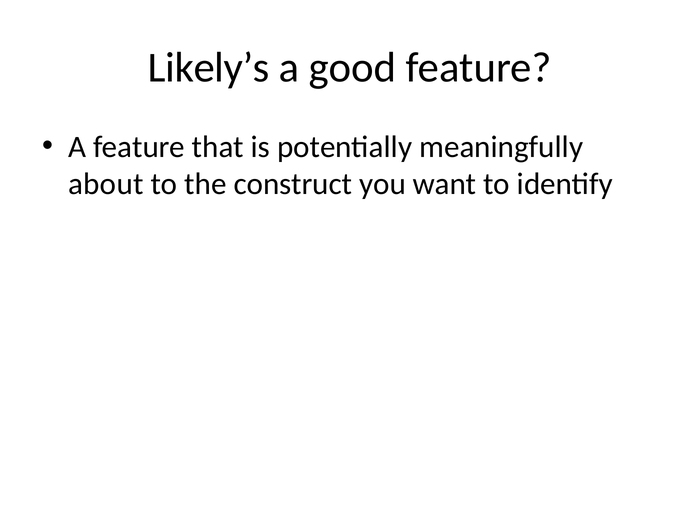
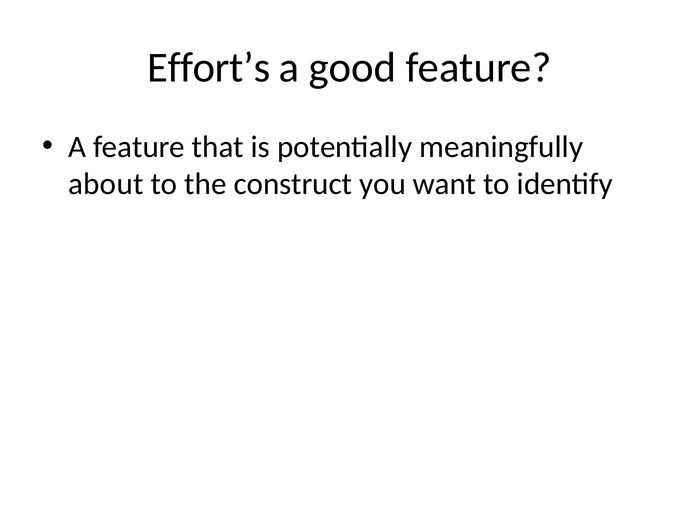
Likely’s: Likely’s -> Effort’s
